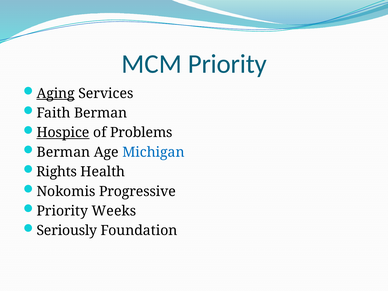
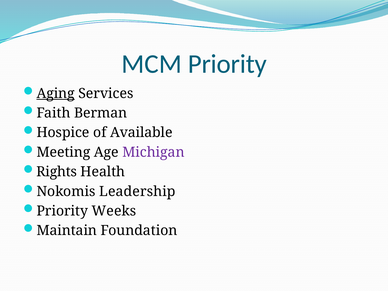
Hospice underline: present -> none
Problems: Problems -> Available
Berman at (63, 152): Berman -> Meeting
Michigan colour: blue -> purple
Progressive: Progressive -> Leadership
Seriously: Seriously -> Maintain
